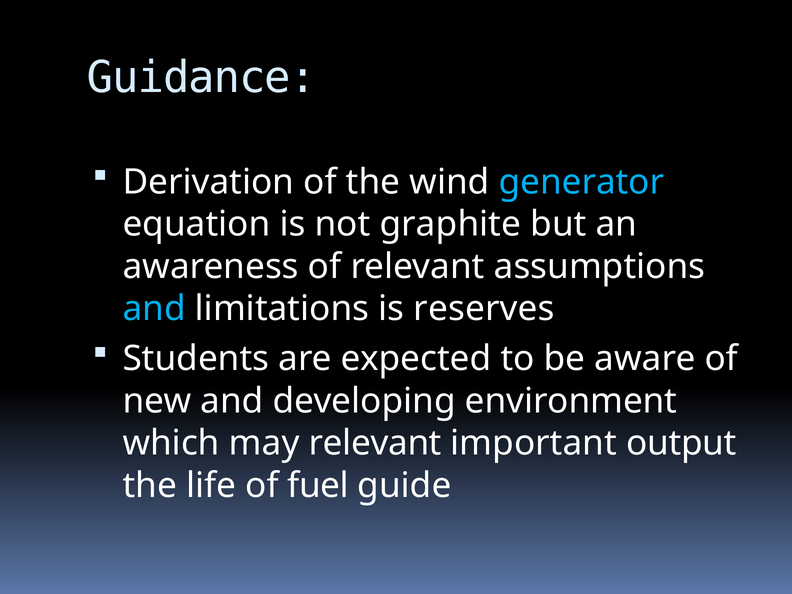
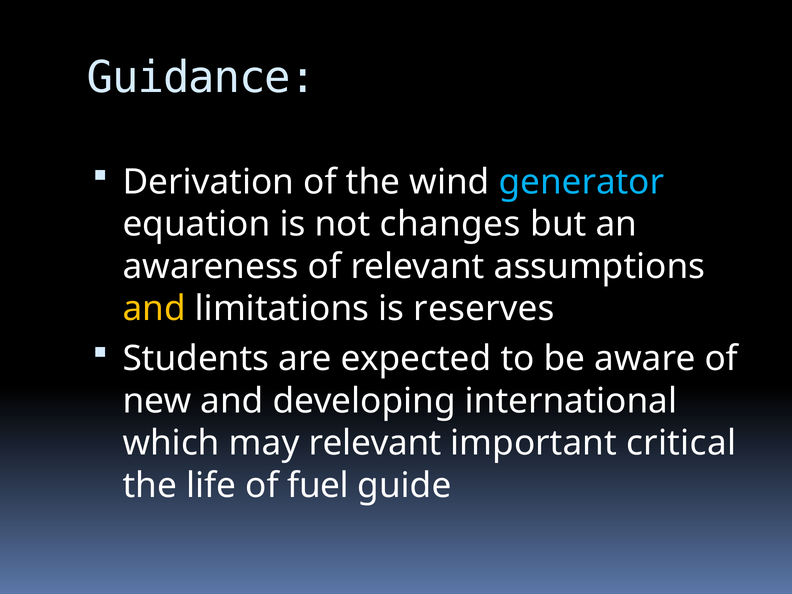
graphite: graphite -> changes
and at (154, 309) colour: light blue -> yellow
environment: environment -> international
output: output -> critical
